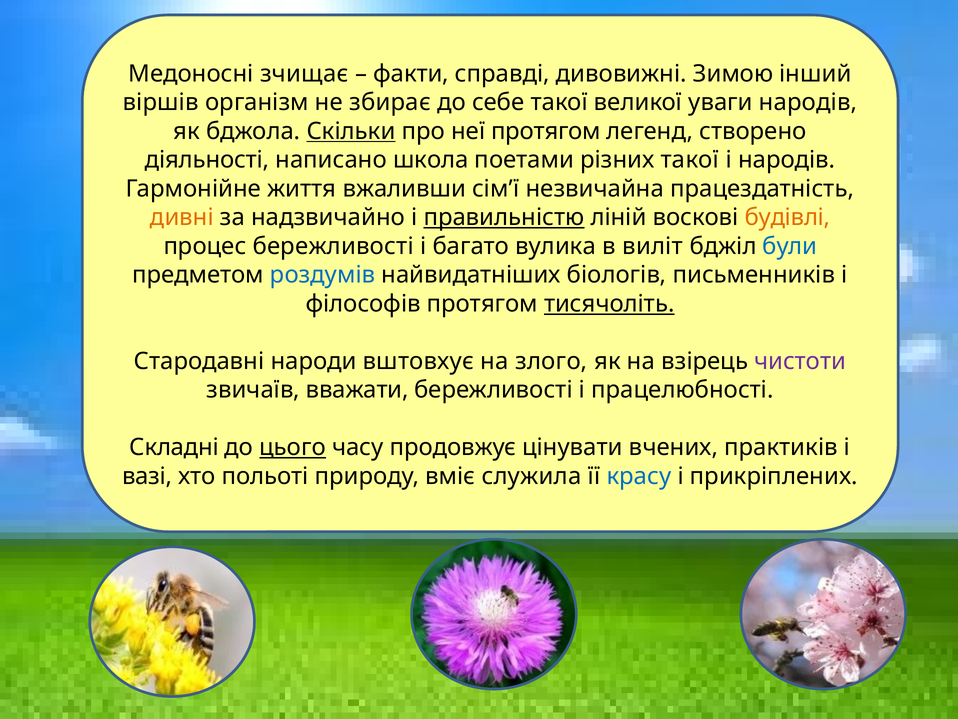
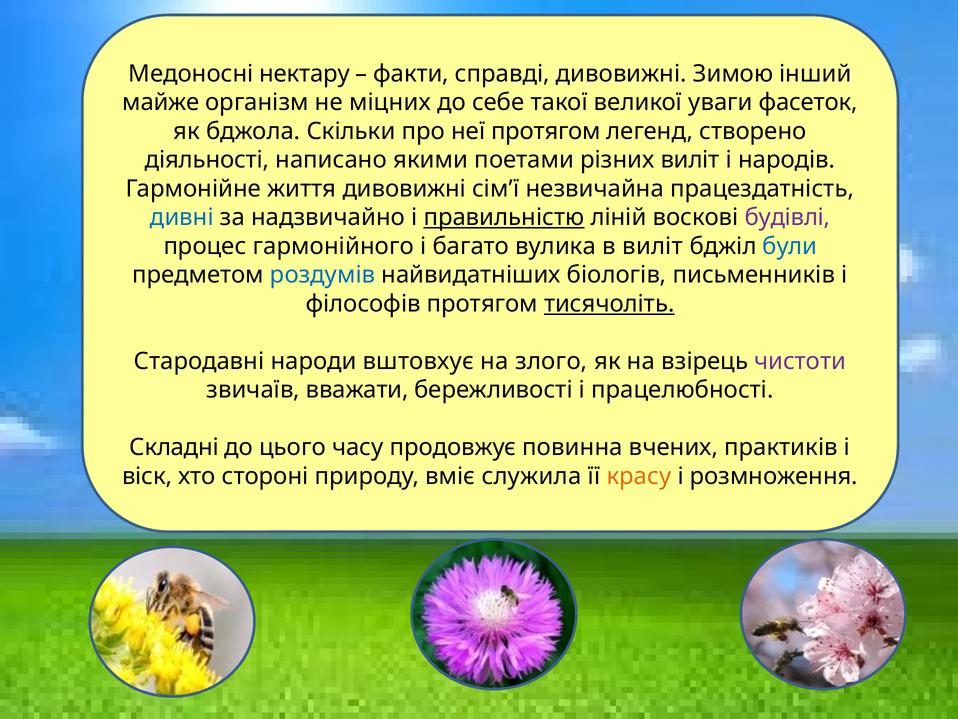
зчищає: зчищає -> нектару
віршів: віршів -> майже
збирає: збирає -> міцних
уваги народів: народів -> фасеток
Скільки underline: present -> none
школа: школа -> якими
різних такої: такої -> виліт
життя вжаливши: вжаливши -> дивовижні
дивні colour: orange -> blue
будівлі colour: orange -> purple
процес бережливості: бережливості -> гармонійного
цього underline: present -> none
цінувати: цінувати -> повинна
вазі: вазі -> віск
польоті: польоті -> стороні
красу colour: blue -> orange
прикріплених: прикріплених -> розмноження
